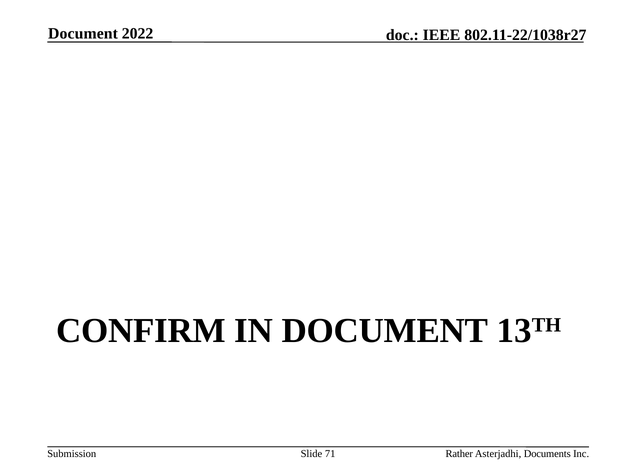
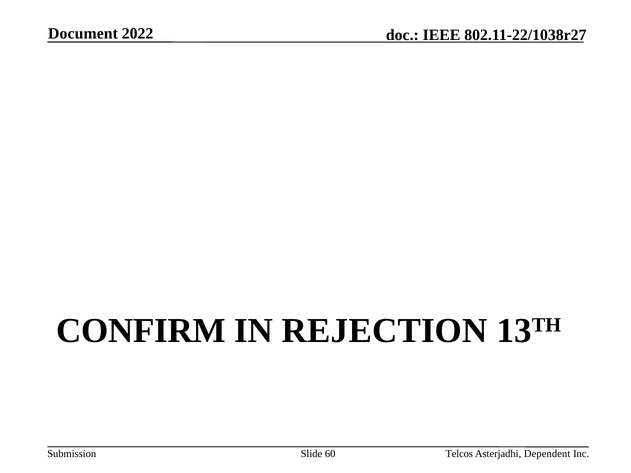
IN DOCUMENT: DOCUMENT -> REJECTION
71: 71 -> 60
Rather: Rather -> Telcos
Documents: Documents -> Dependent
